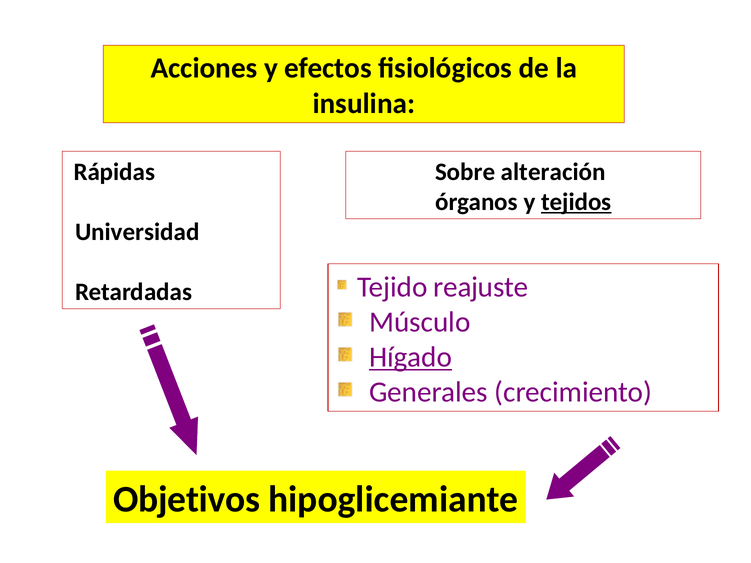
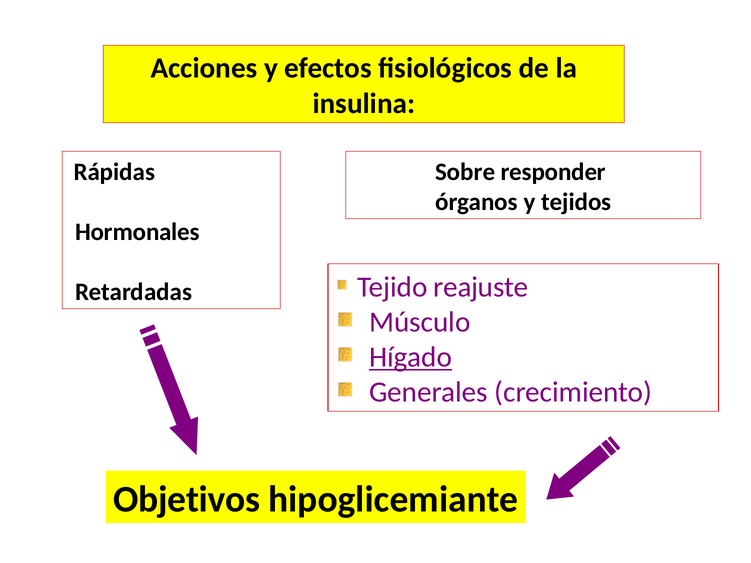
alteración: alteración -> responder
tejidos underline: present -> none
Universidad: Universidad -> Hormonales
